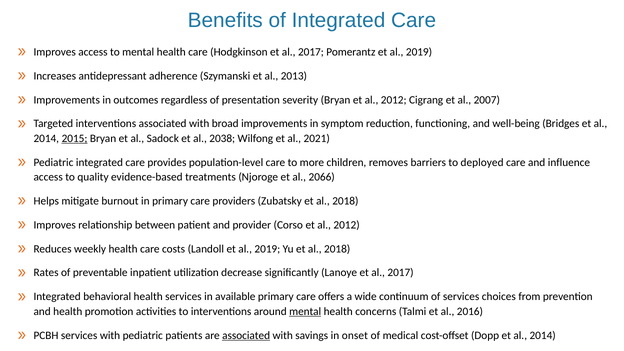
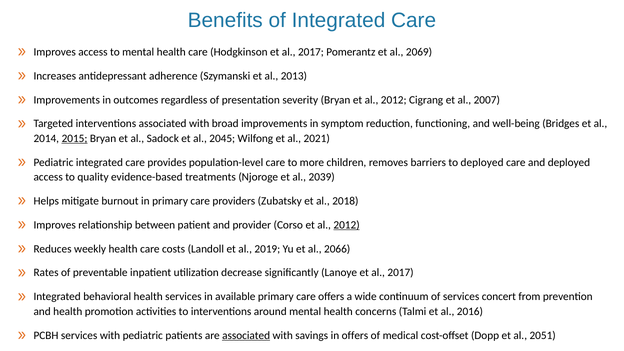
Pomerantz et al 2019: 2019 -> 2069
2038: 2038 -> 2045
and influence: influence -> deployed
2066: 2066 -> 2039
2012 at (347, 225) underline: none -> present
Yu et al 2018: 2018 -> 2066
choices: choices -> concert
mental at (305, 311) underline: present -> none
in onset: onset -> offers
Dopp et al 2014: 2014 -> 2051
